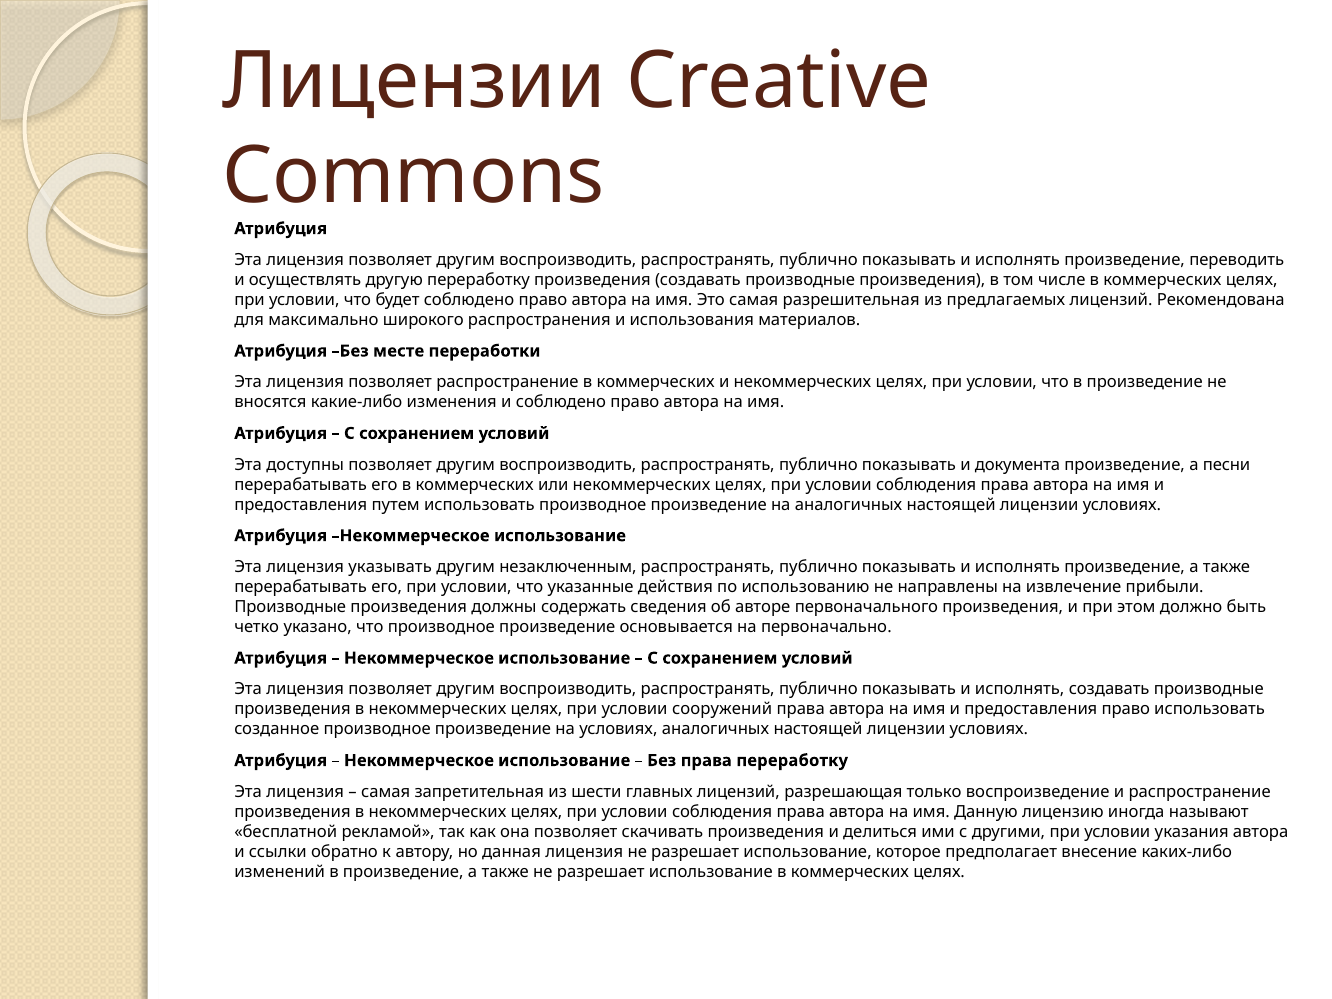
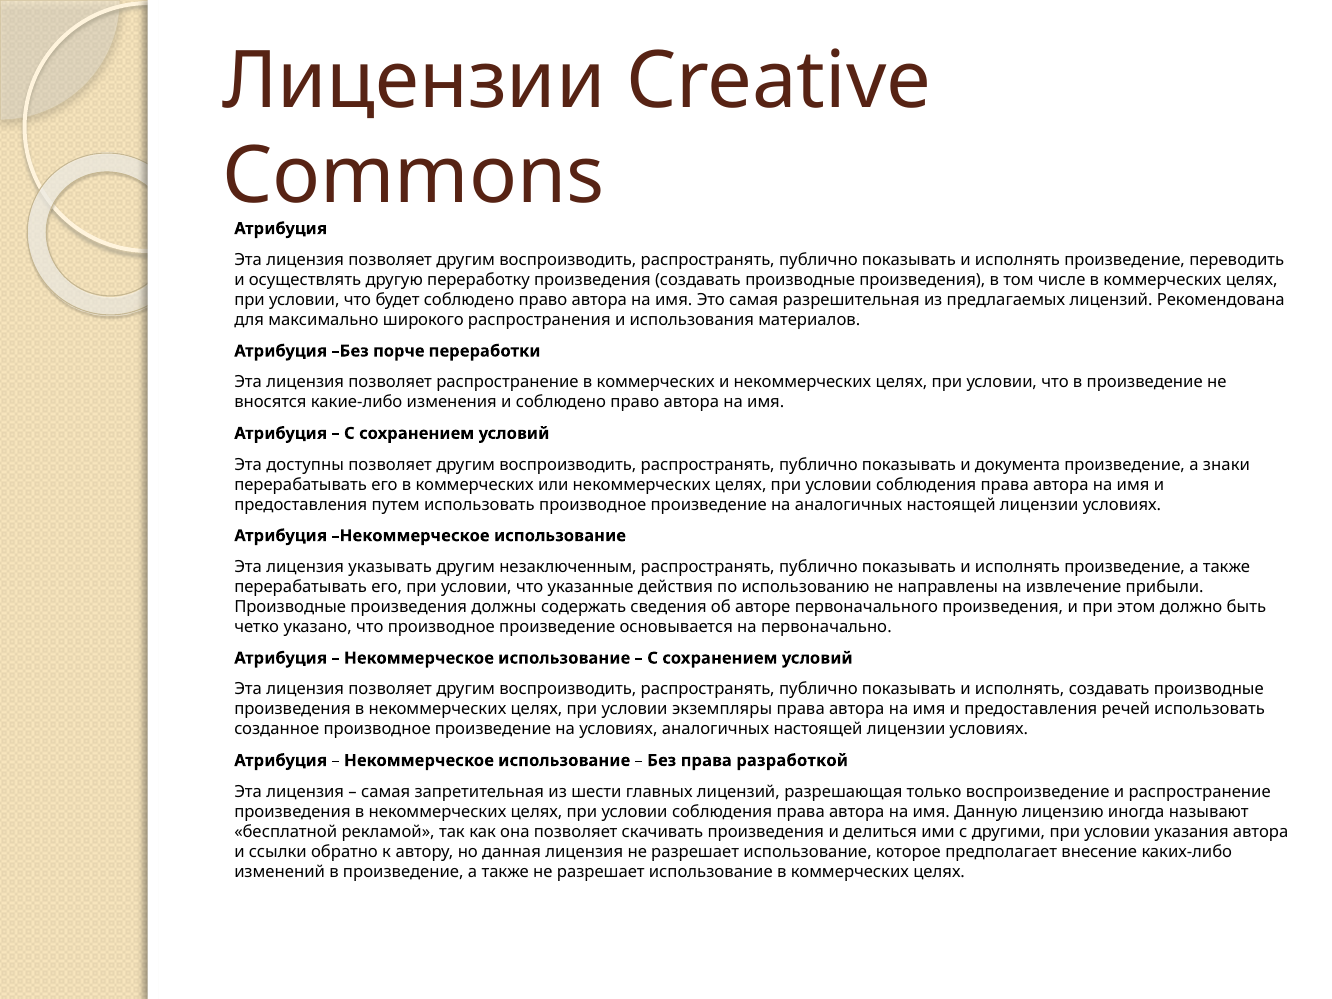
месте: месте -> порче
песни: песни -> знаки
сооружений: сооружений -> экземпляры
предоставления право: право -> речей
права переработку: переработку -> разработкой
